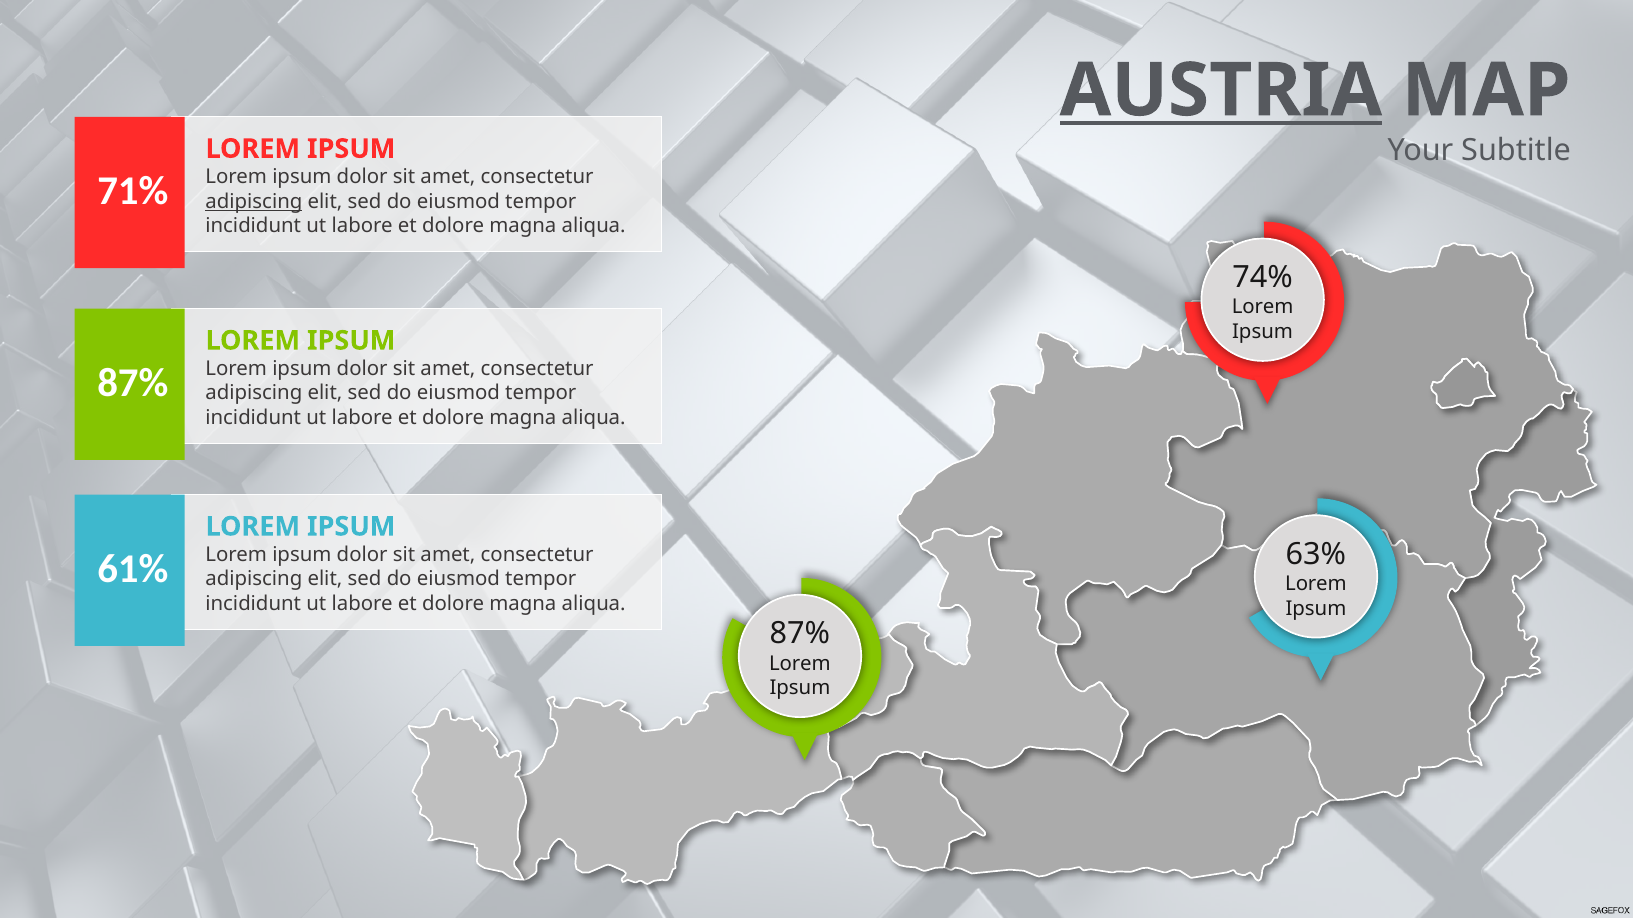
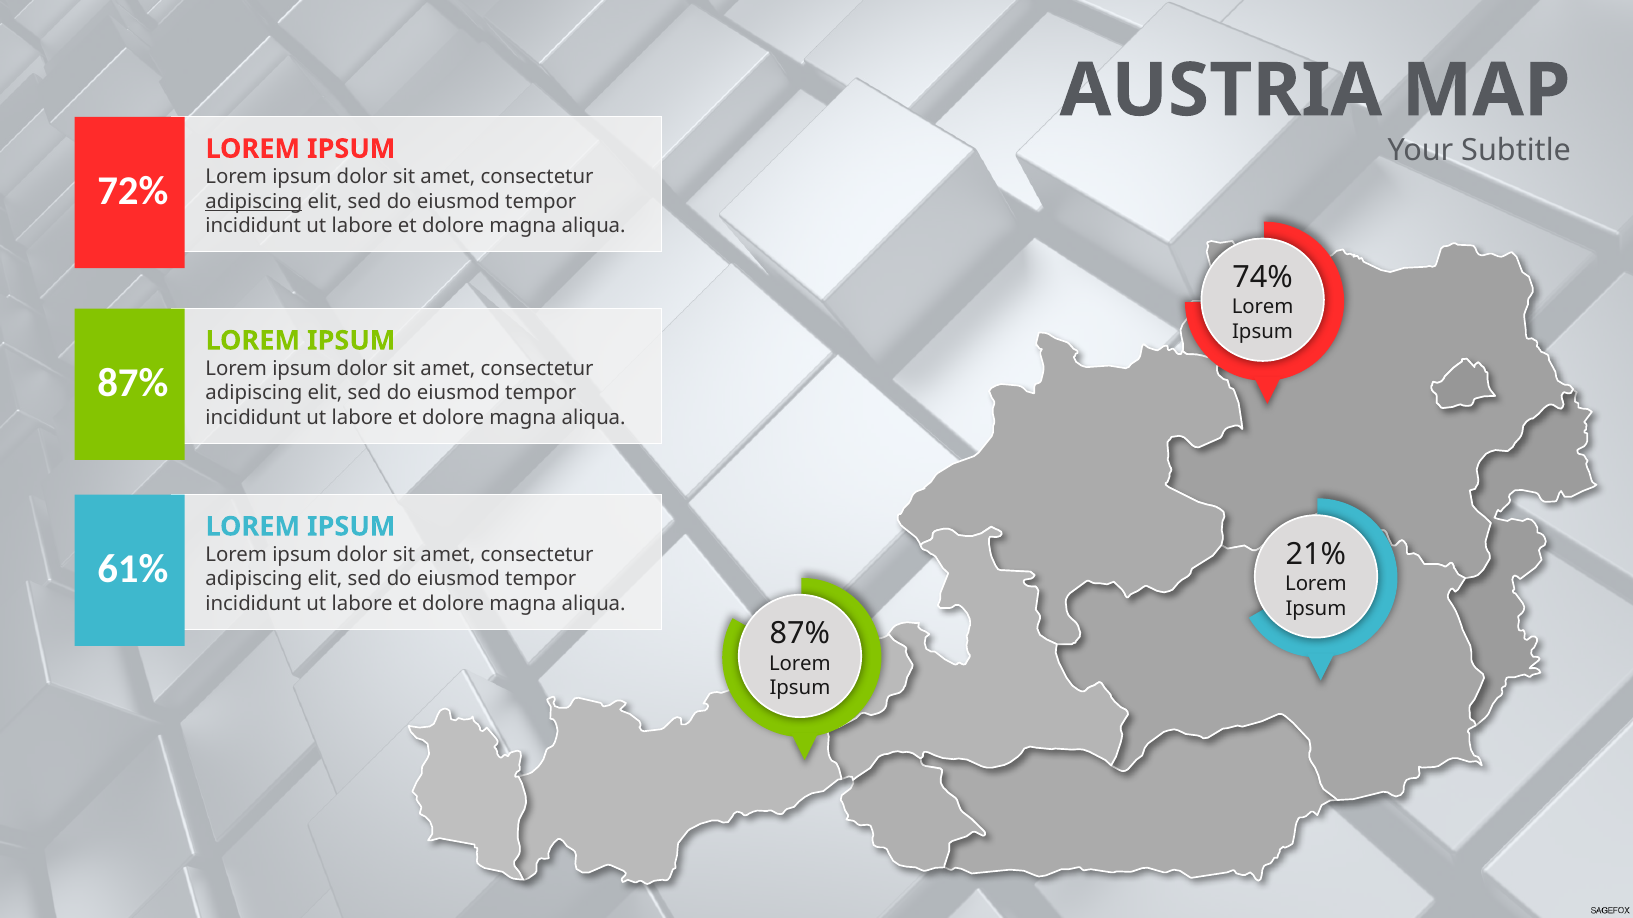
AUSTRIA underline: present -> none
71%: 71% -> 72%
63%: 63% -> 21%
